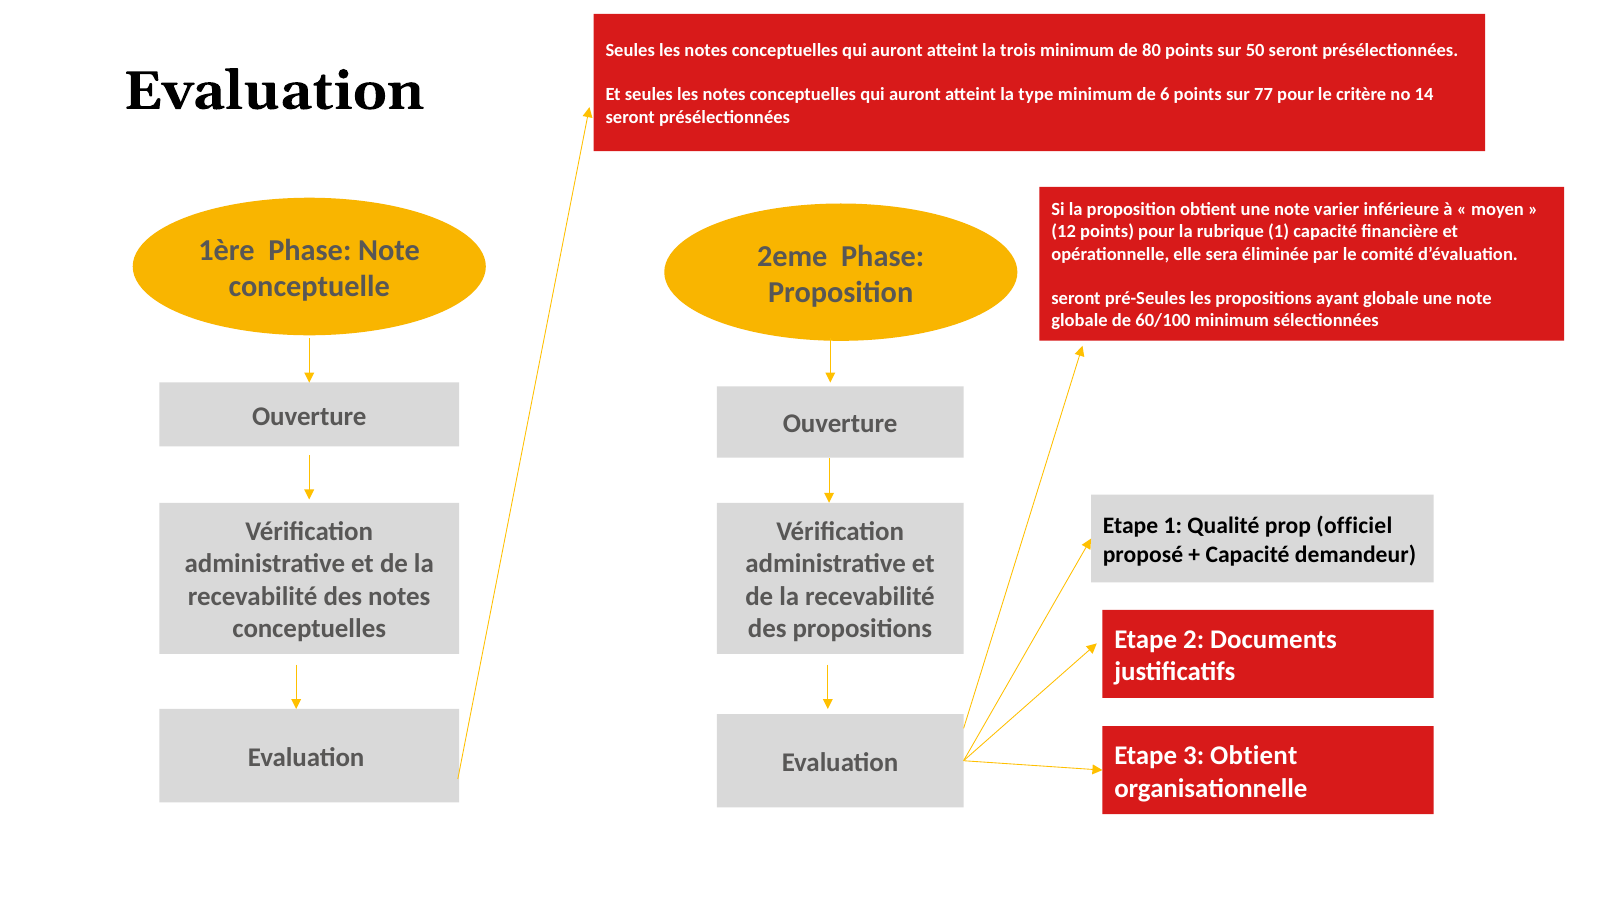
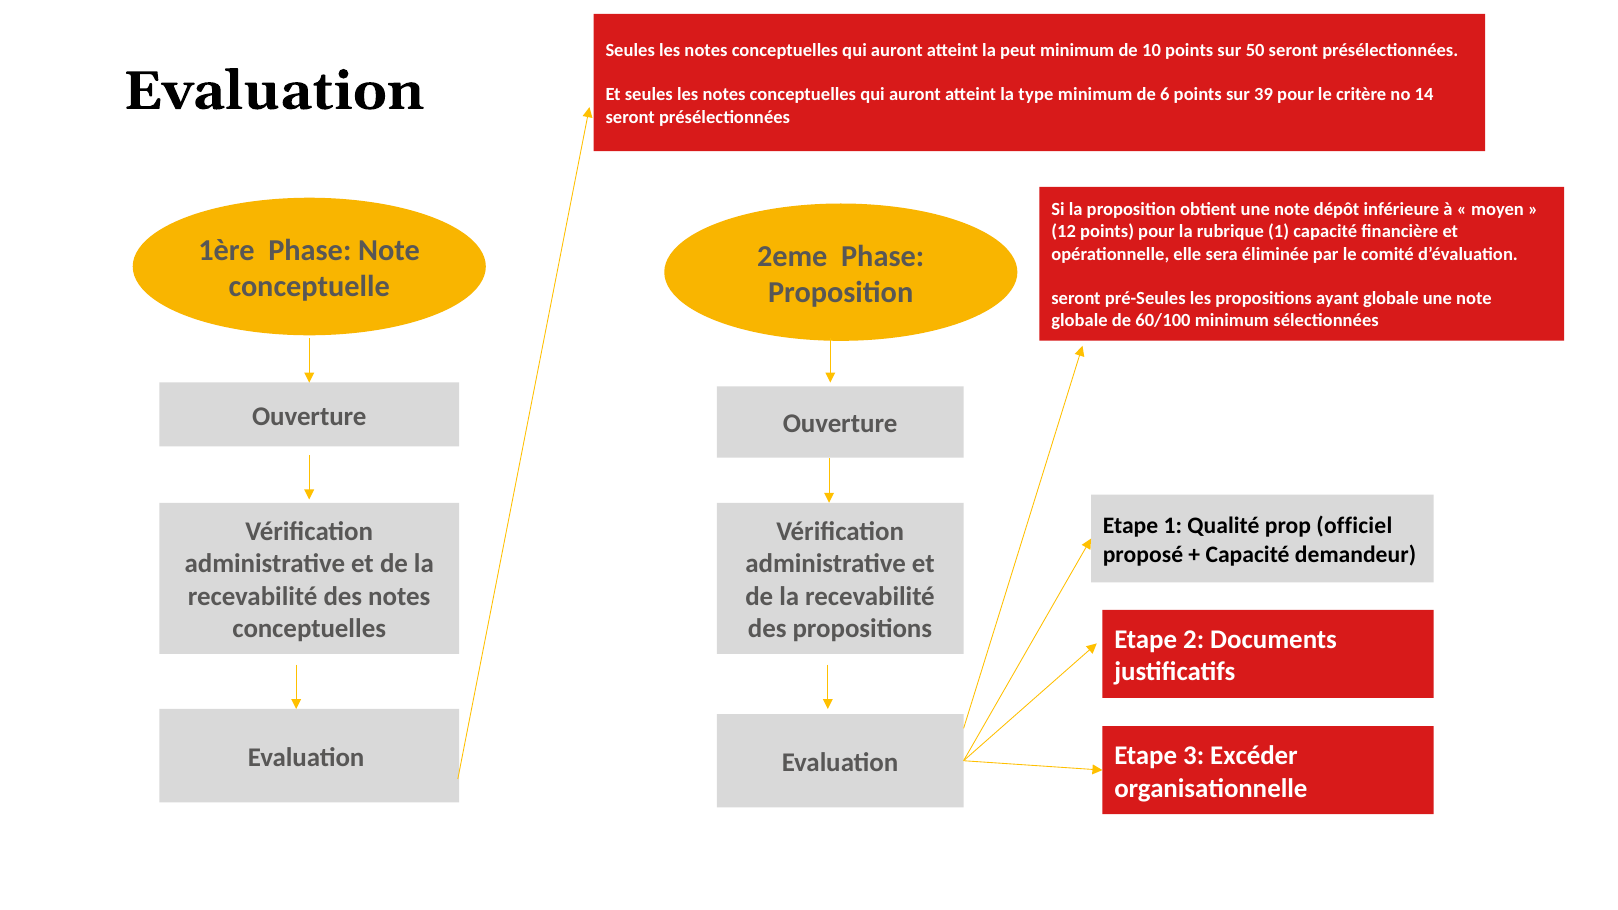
trois: trois -> peut
80: 80 -> 10
77: 77 -> 39
varier: varier -> dépôt
3 Obtient: Obtient -> Excéder
